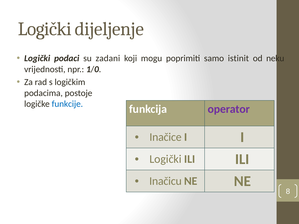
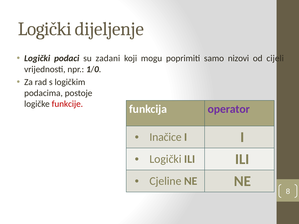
istinit: istinit -> nizovi
neku: neku -> cijeli
funkcije colour: blue -> red
Inačicu: Inačicu -> Cjeline
